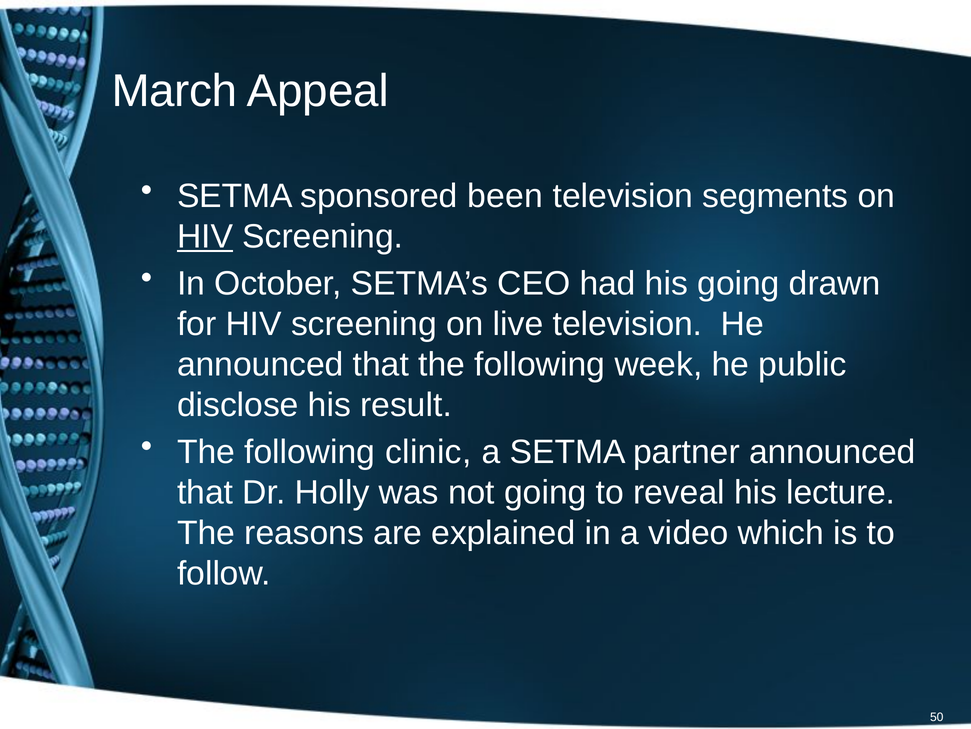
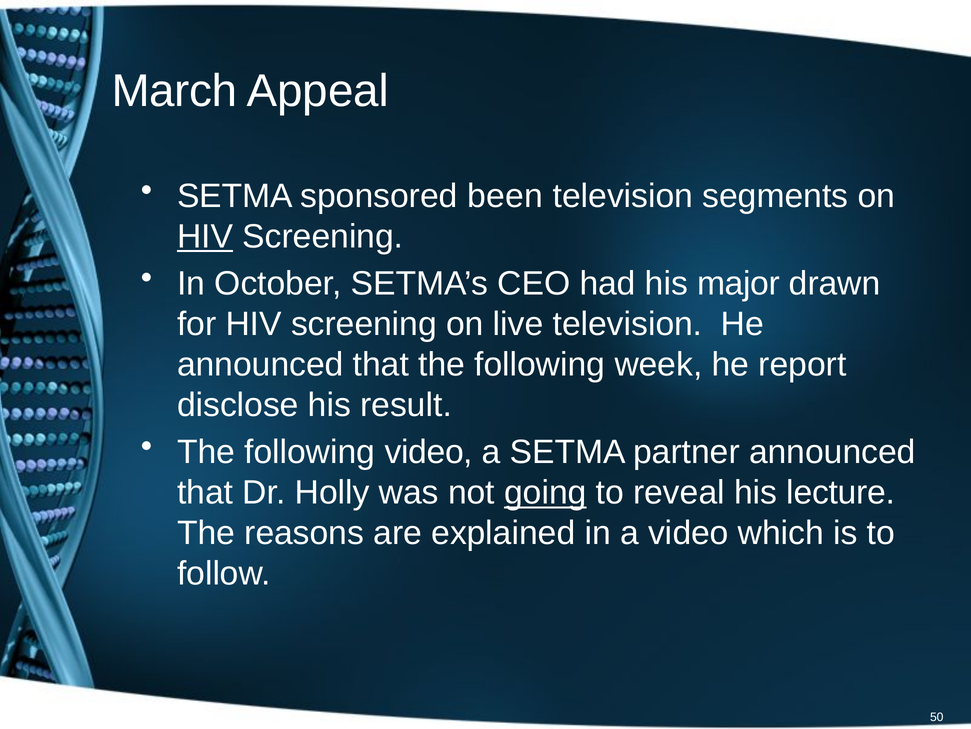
his going: going -> major
public: public -> report
following clinic: clinic -> video
going at (545, 492) underline: none -> present
